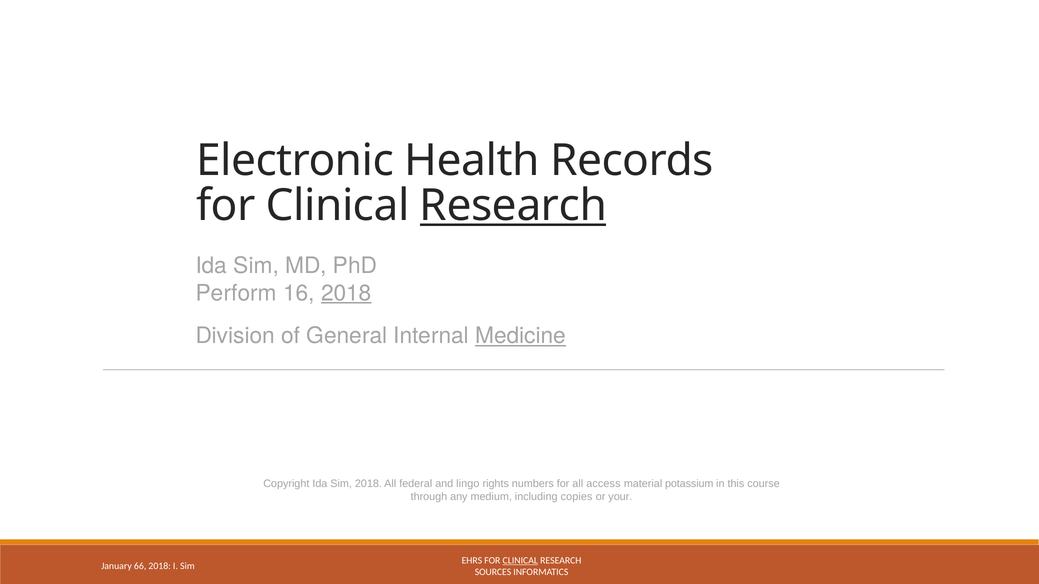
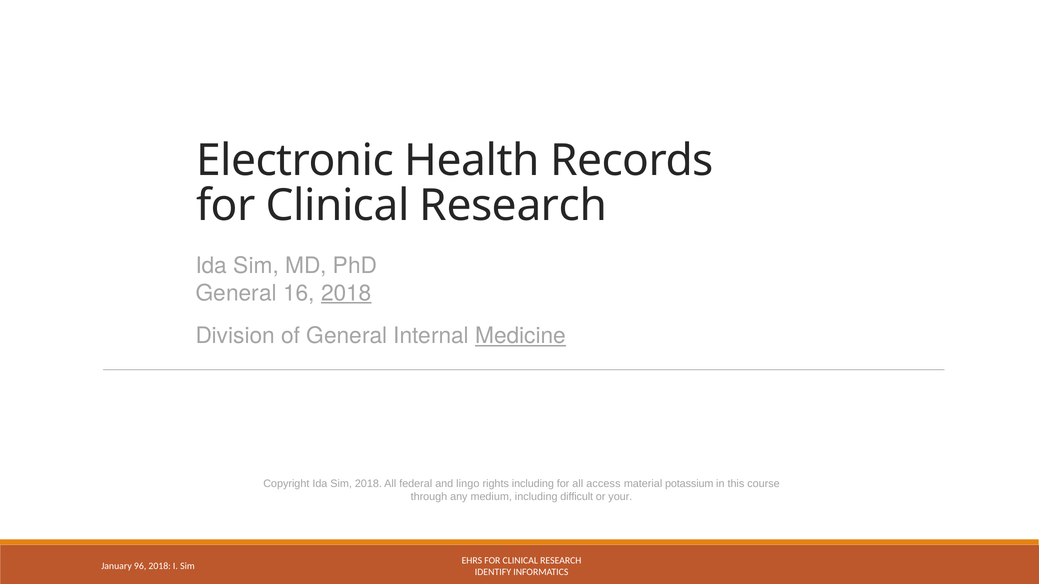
Research at (513, 206) underline: present -> none
Perform at (236, 293): Perform -> General
rights numbers: numbers -> including
copies: copies -> difficult
CLINICAL at (520, 561) underline: present -> none
66: 66 -> 96
SOURCES: SOURCES -> IDENTIFY
